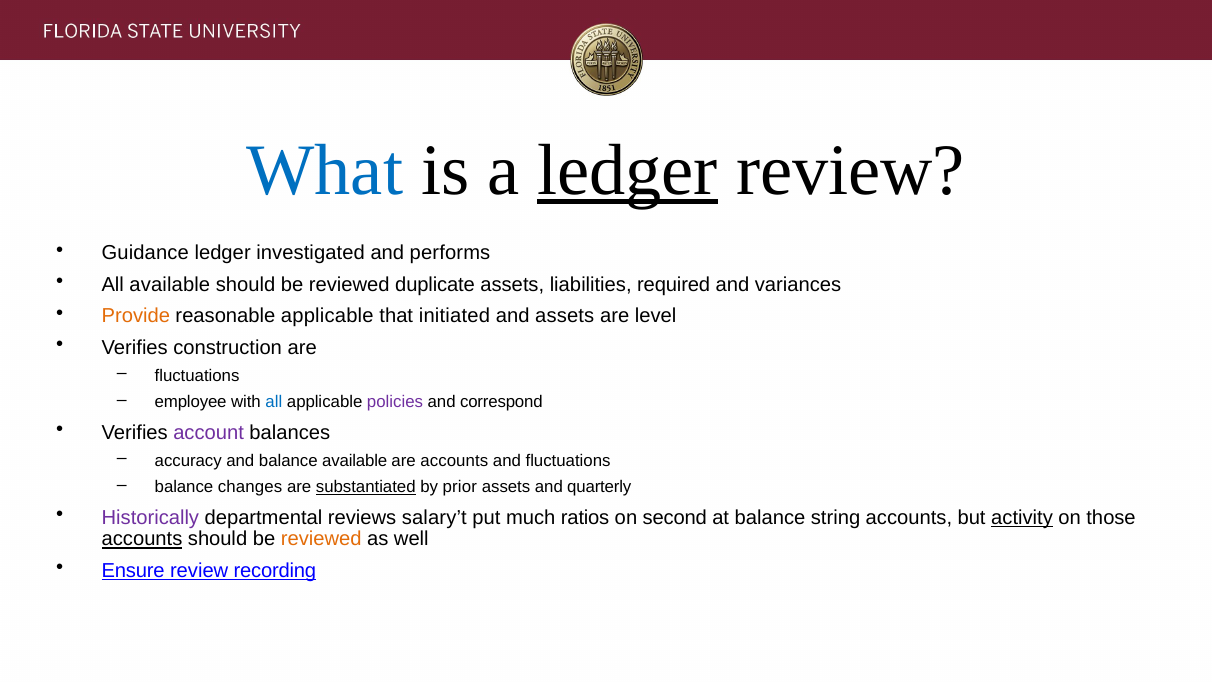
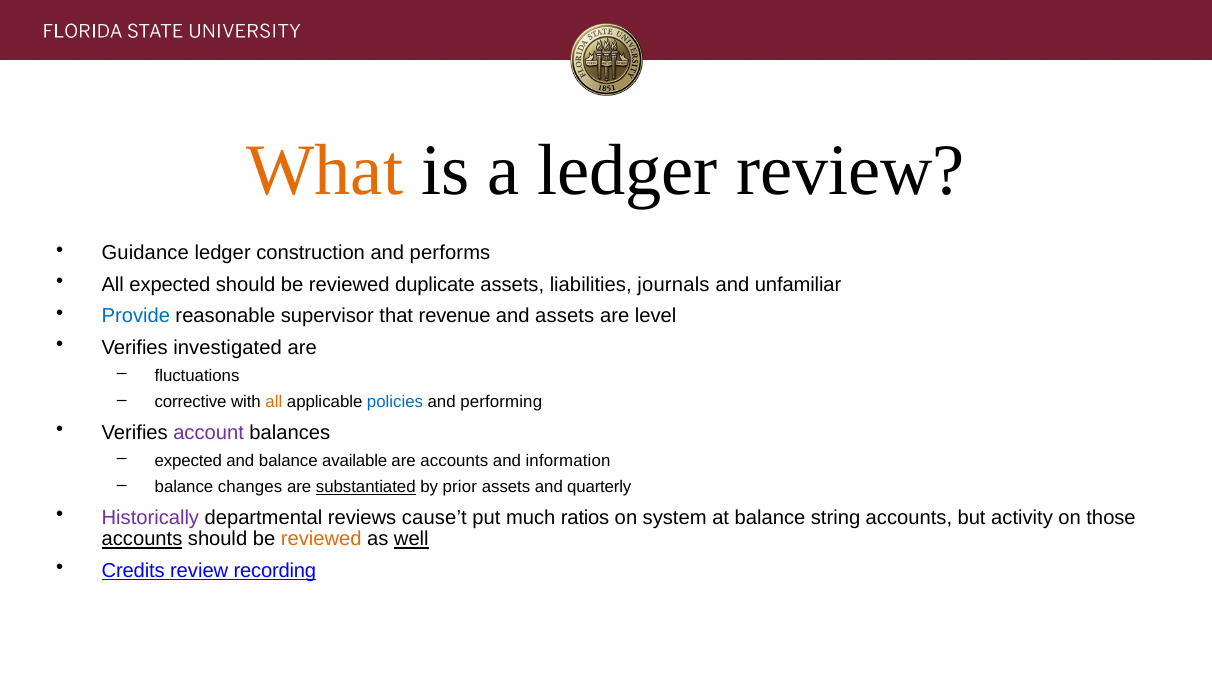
What colour: blue -> orange
ledger at (628, 170) underline: present -> none
investigated: investigated -> construction
All available: available -> expected
required: required -> journals
variances: variances -> unfamiliar
Provide colour: orange -> blue
reasonable applicable: applicable -> supervisor
initiated: initiated -> revenue
construction: construction -> investigated
employee: employee -> corrective
all at (274, 402) colour: blue -> orange
policies colour: purple -> blue
correspond: correspond -> performing
accuracy at (188, 460): accuracy -> expected
and fluctuations: fluctuations -> information
salary’t: salary’t -> cause’t
second: second -> system
activity underline: present -> none
well underline: none -> present
Ensure: Ensure -> Credits
